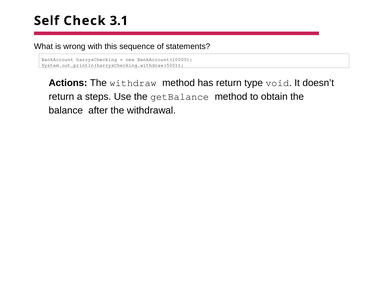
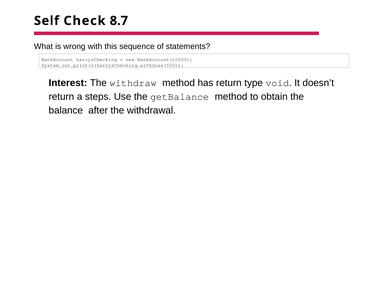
3.1: 3.1 -> 8.7
Actions: Actions -> Interest
